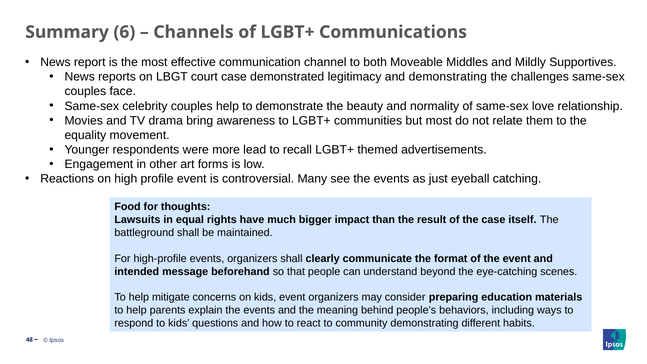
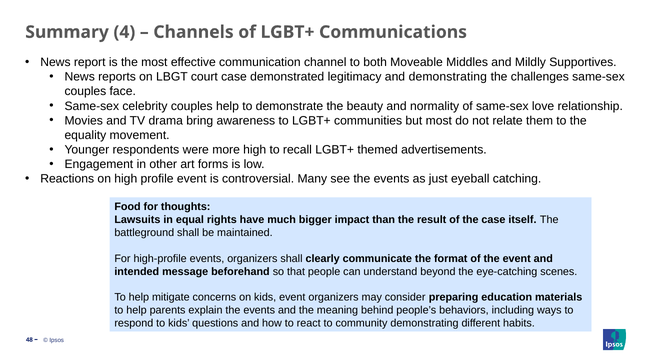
6: 6 -> 4
more lead: lead -> high
